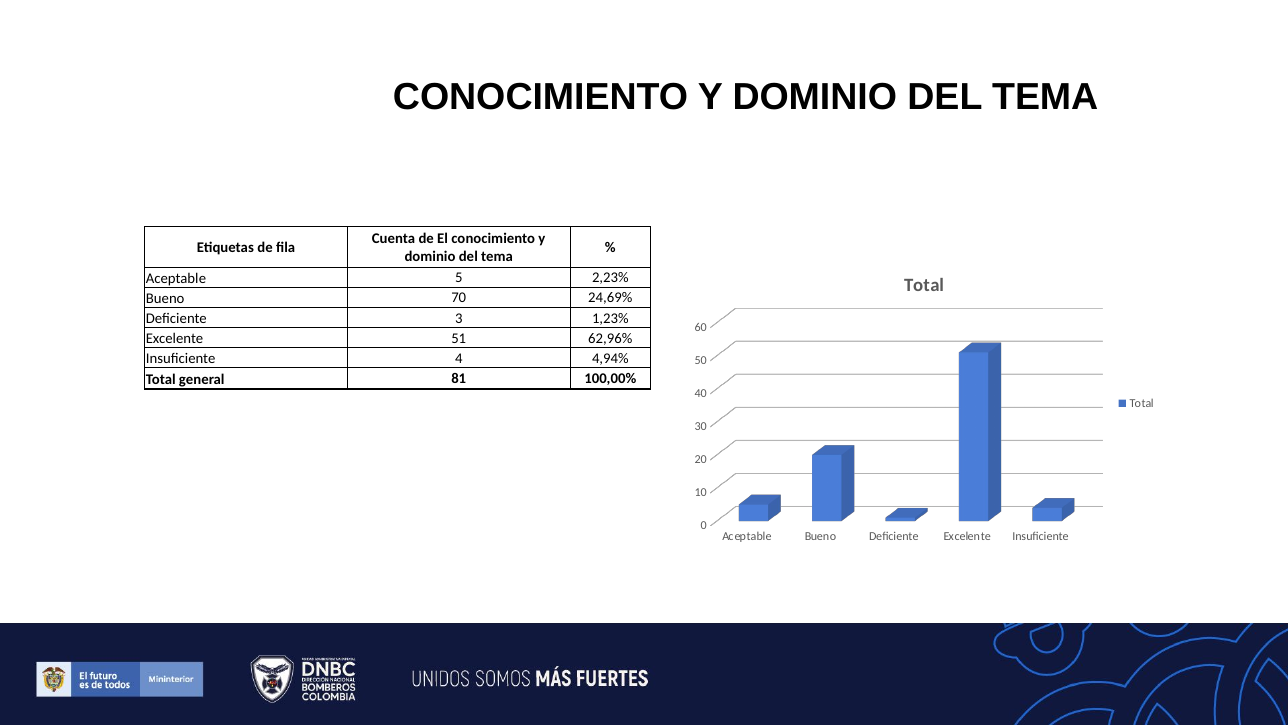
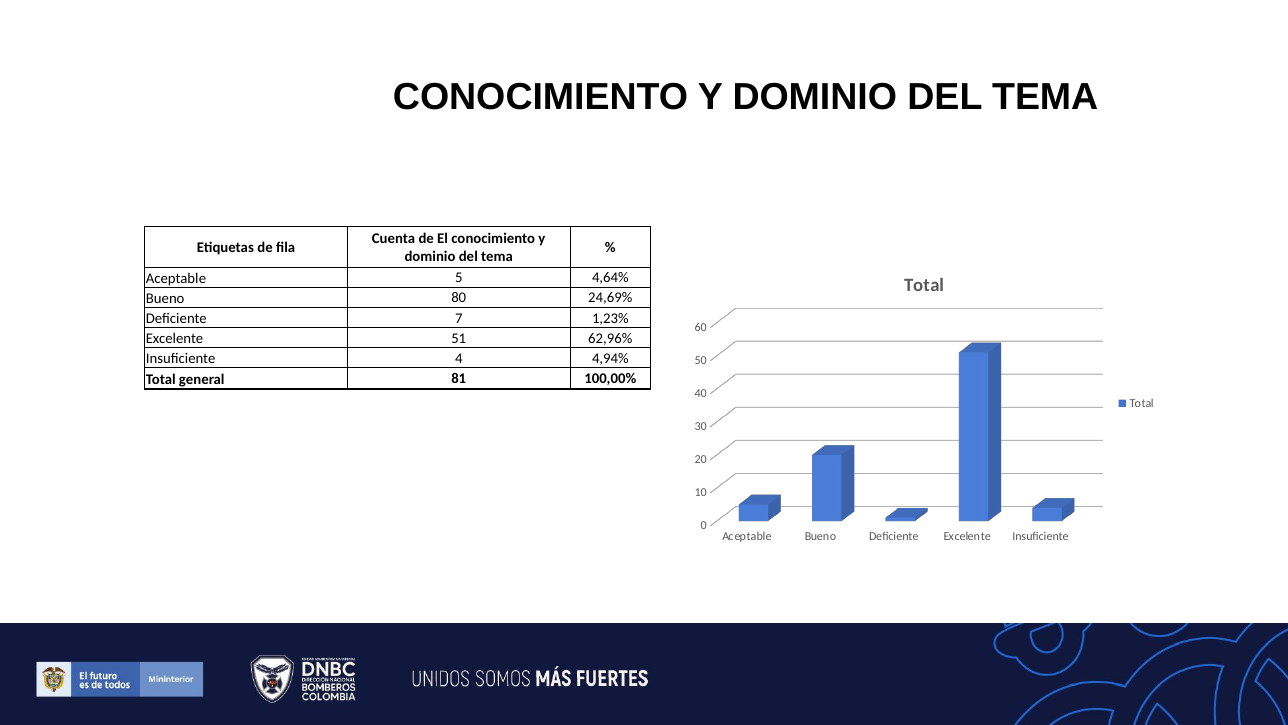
2,23%: 2,23% -> 4,64%
70: 70 -> 80
3: 3 -> 7
